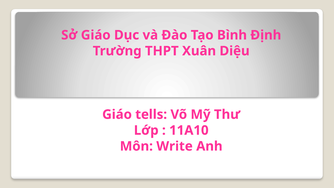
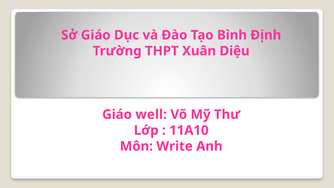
tells: tells -> well
